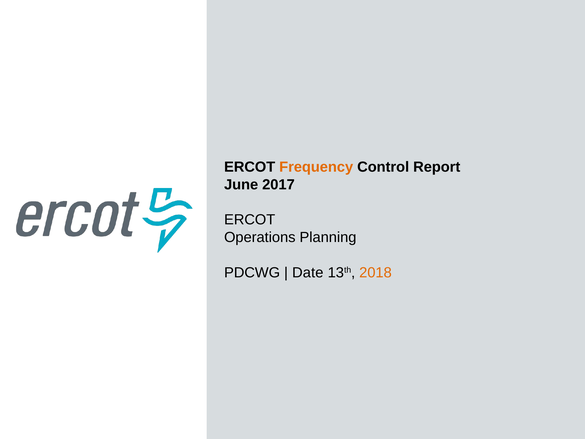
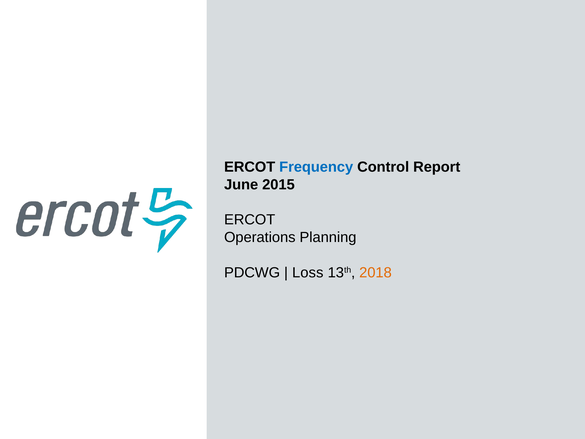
Frequency colour: orange -> blue
2017: 2017 -> 2015
Date: Date -> Loss
